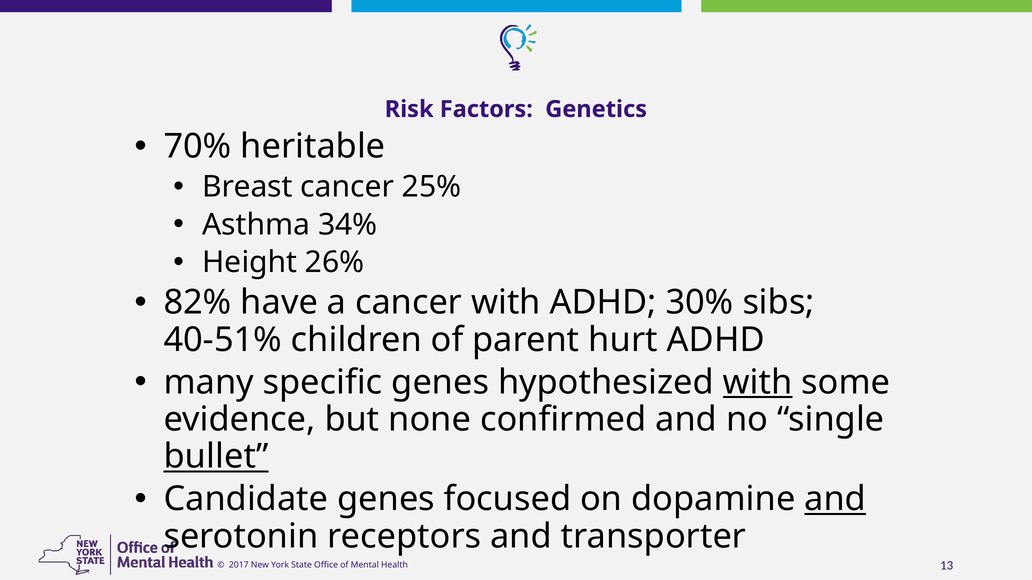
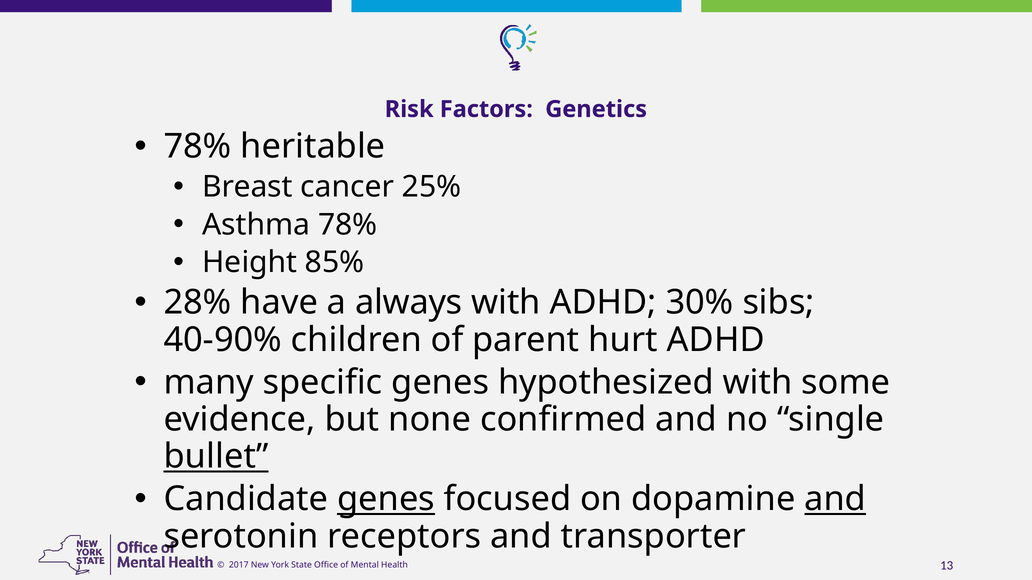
70% at (198, 147): 70% -> 78%
Asthma 34%: 34% -> 78%
26%: 26% -> 85%
82%: 82% -> 28%
a cancer: cancer -> always
40-51%: 40-51% -> 40-90%
with at (758, 383) underline: present -> none
genes at (386, 500) underline: none -> present
